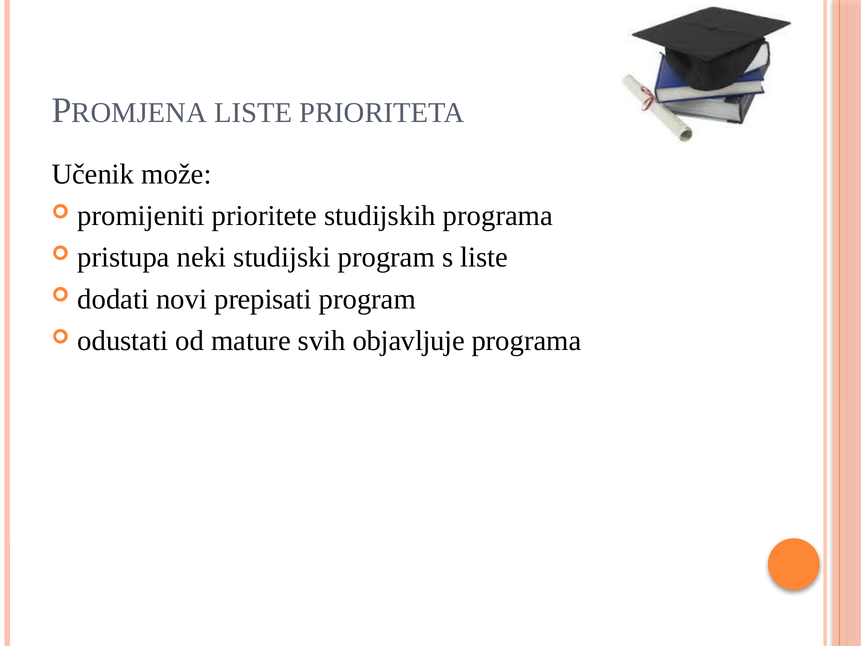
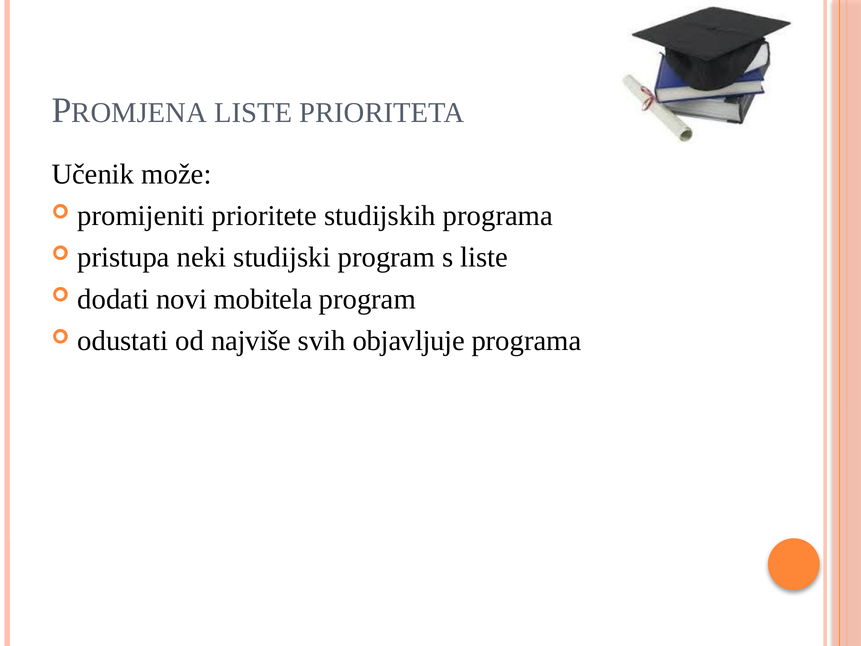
prepisati: prepisati -> mobitela
mature: mature -> najviše
